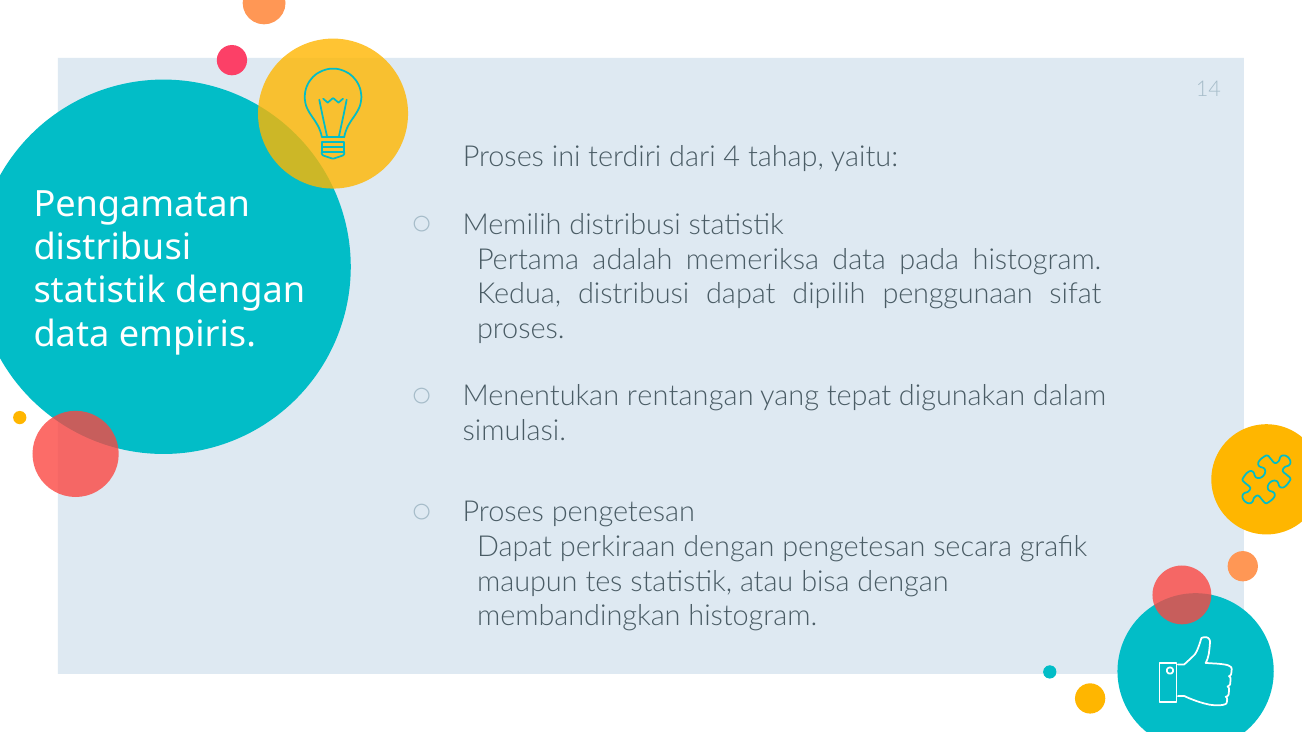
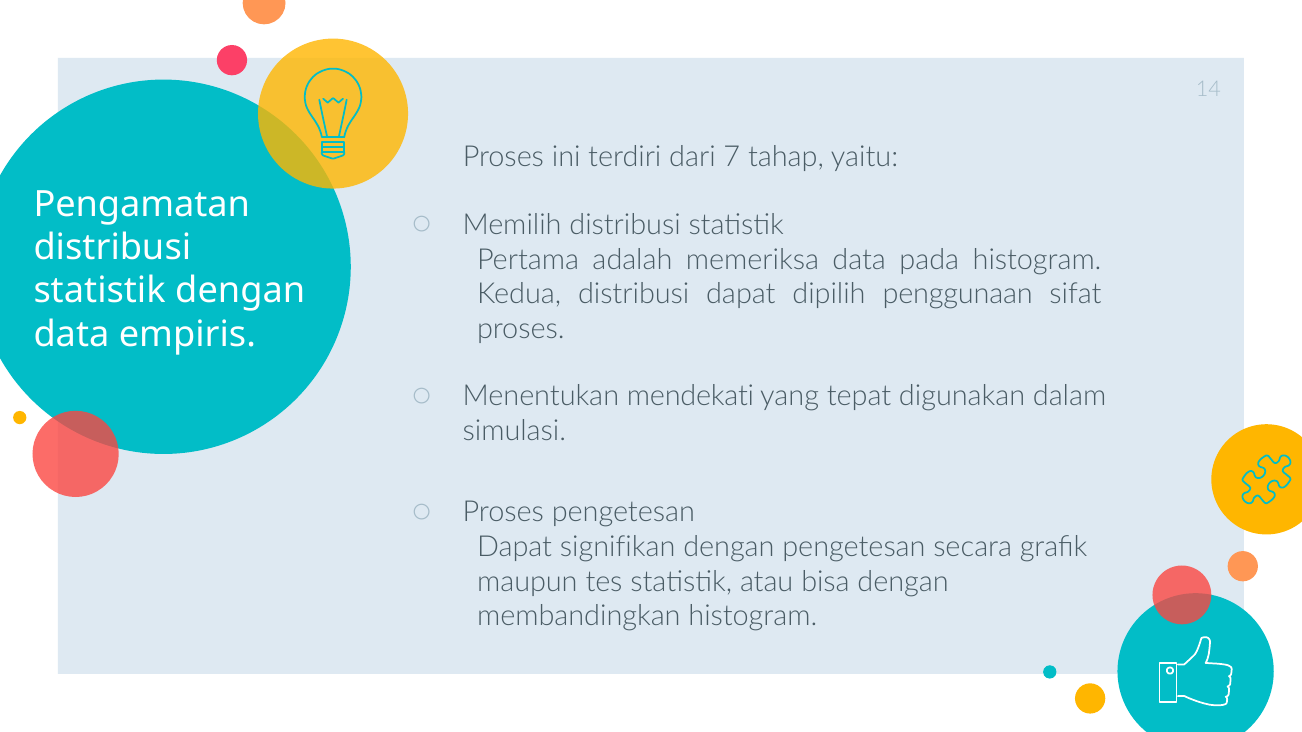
4: 4 -> 7
rentangan: rentangan -> mendekati
perkiraan: perkiraan -> signifikan
